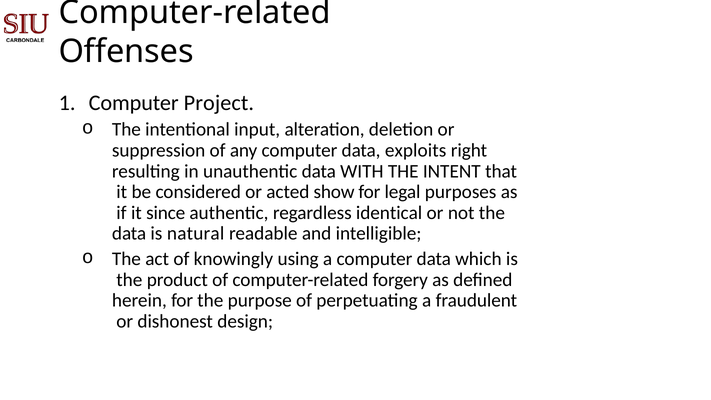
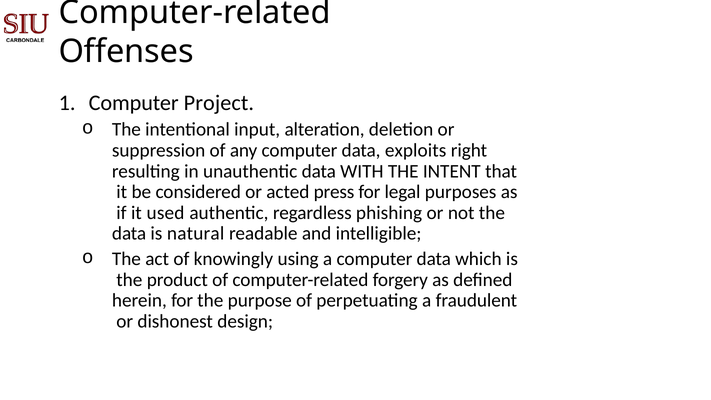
show: show -> press
since: since -> used
identical: identical -> phishing
